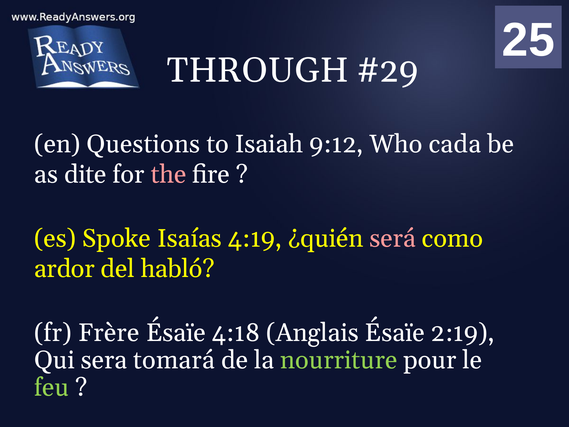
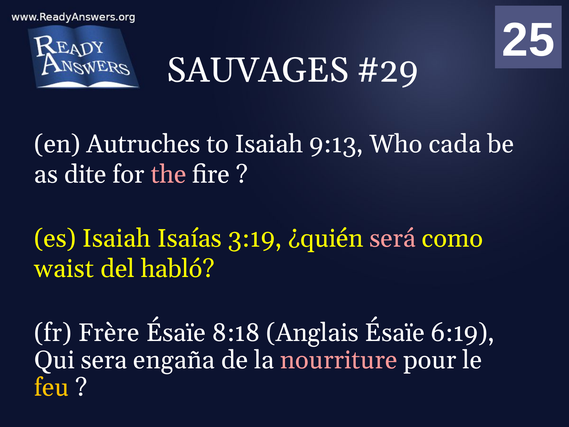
THROUGH: THROUGH -> SAUVAGES
Questions: Questions -> Autruches
9:12: 9:12 -> 9:13
es Spoke: Spoke -> Isaiah
4:19: 4:19 -> 3:19
ardor: ardor -> waist
4:18: 4:18 -> 8:18
2:19: 2:19 -> 6:19
tomará: tomará -> engaña
nourriture colour: light green -> pink
feu colour: light green -> yellow
